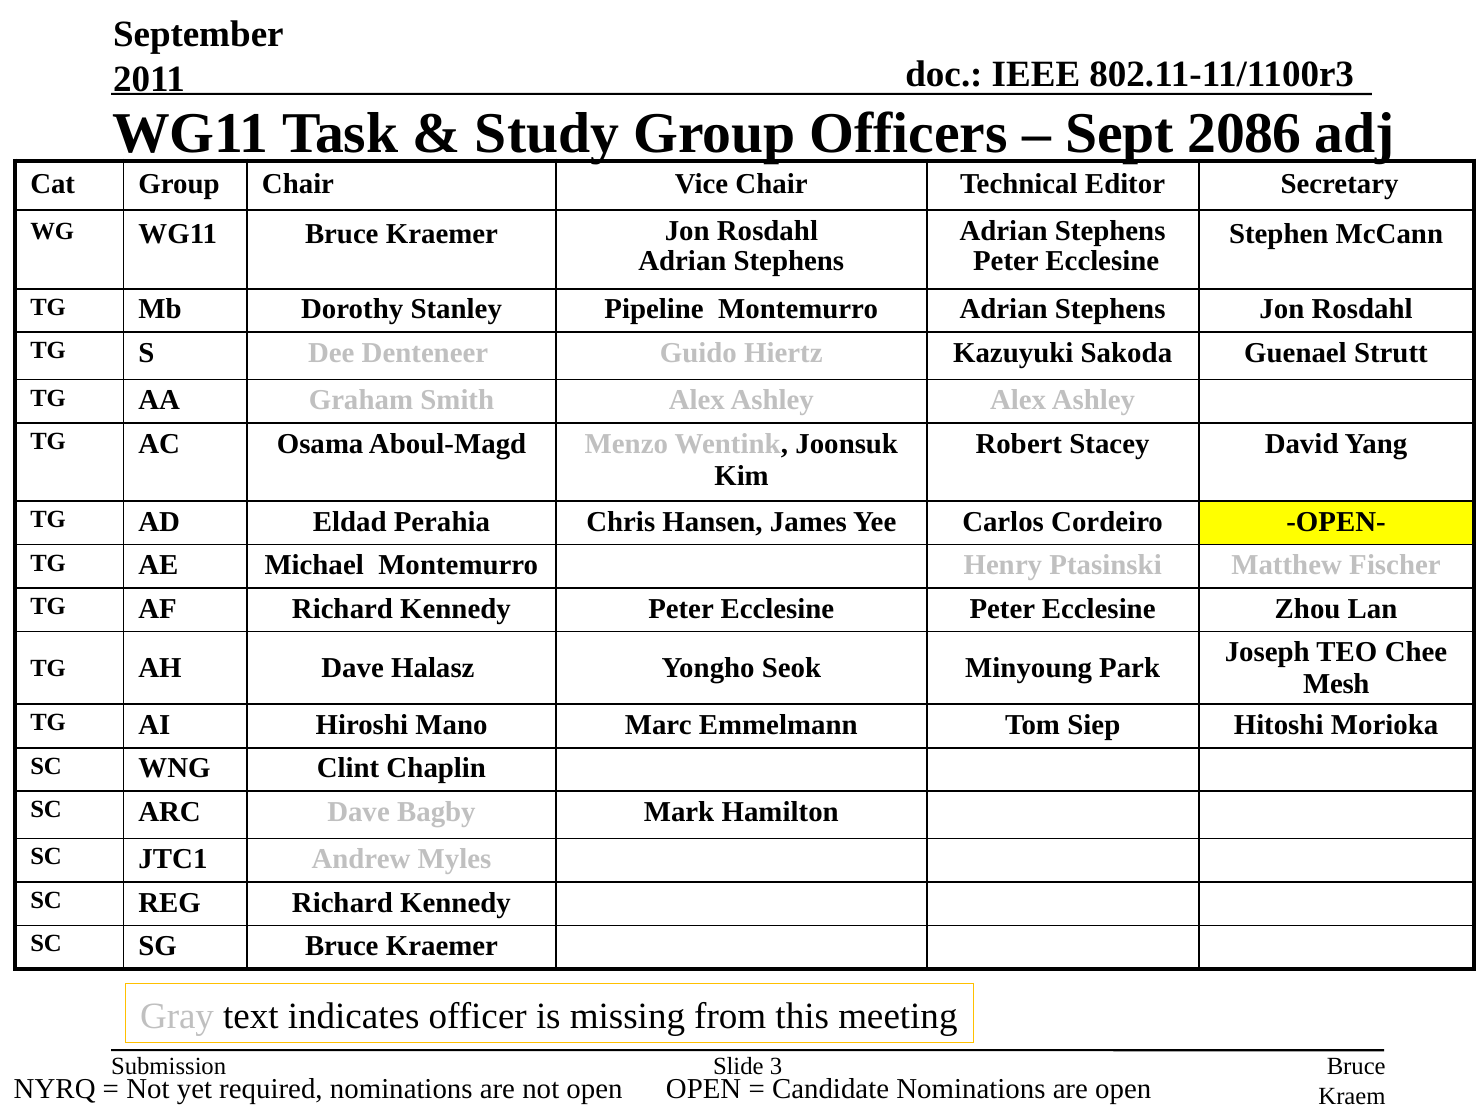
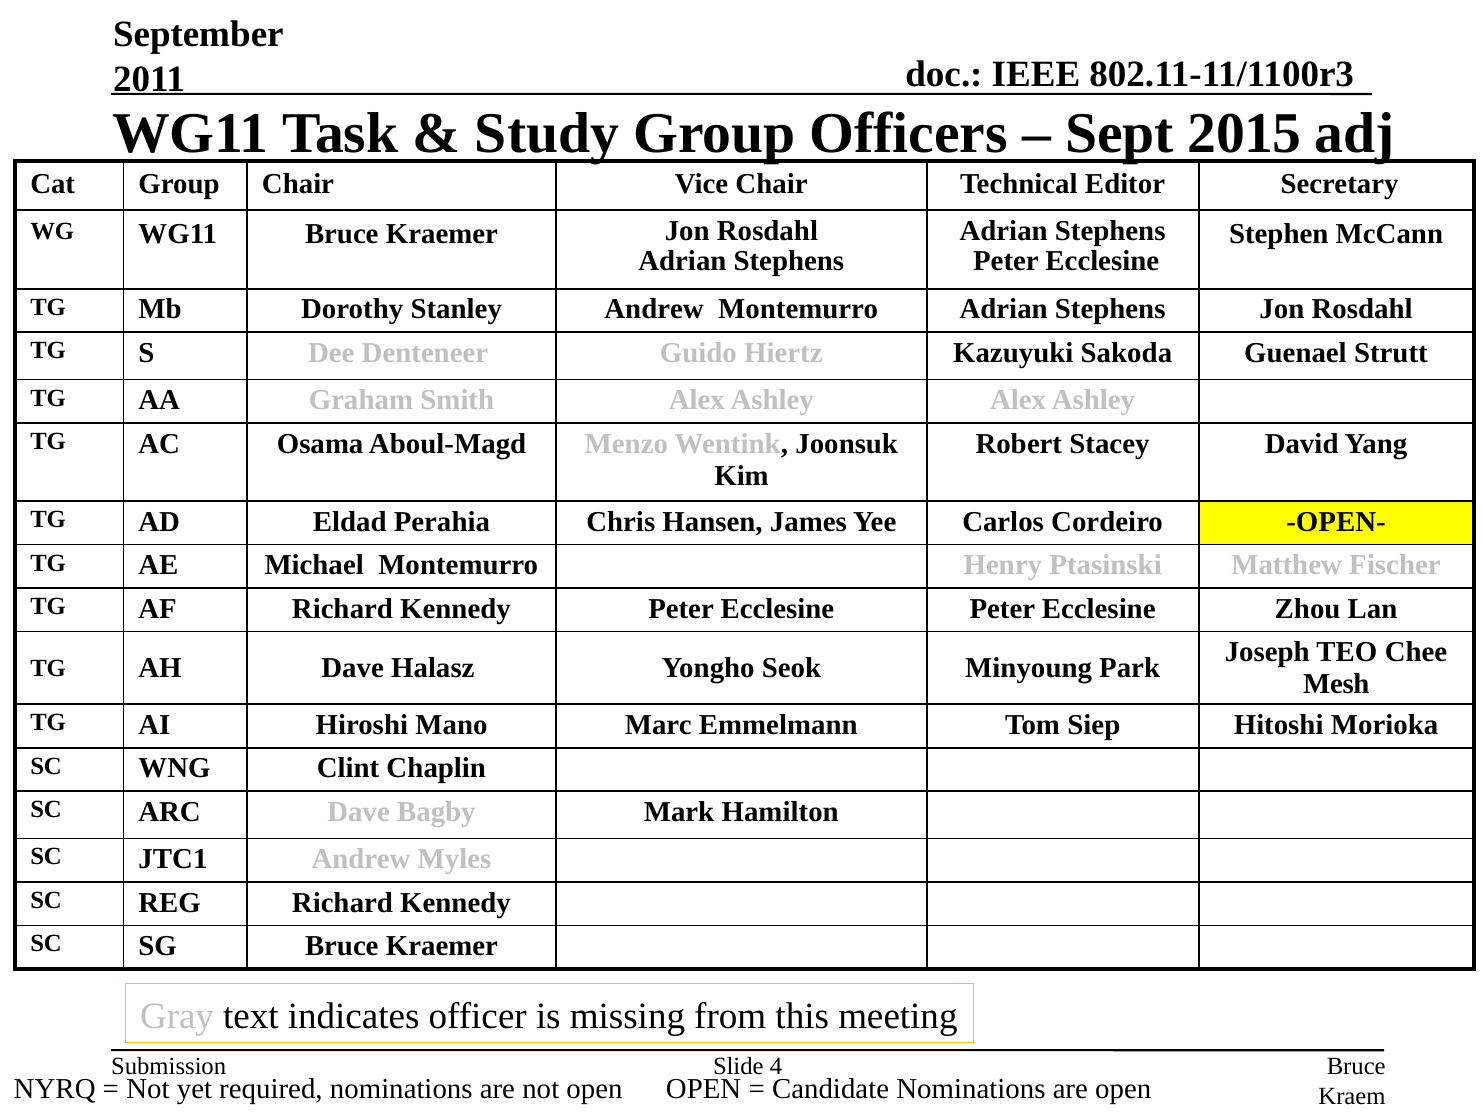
2086: 2086 -> 2015
Stanley Pipeline: Pipeline -> Andrew
3: 3 -> 4
